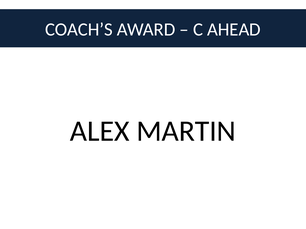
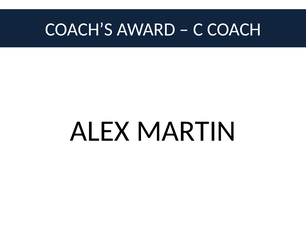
AHEAD: AHEAD -> COACH
